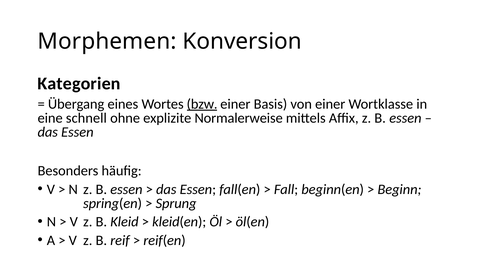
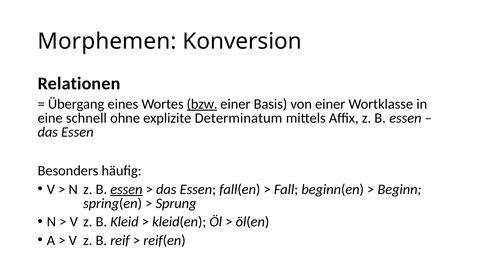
Kategorien: Kategorien -> Relationen
Normalerweise: Normalerweise -> Determinatum
essen at (126, 190) underline: none -> present
